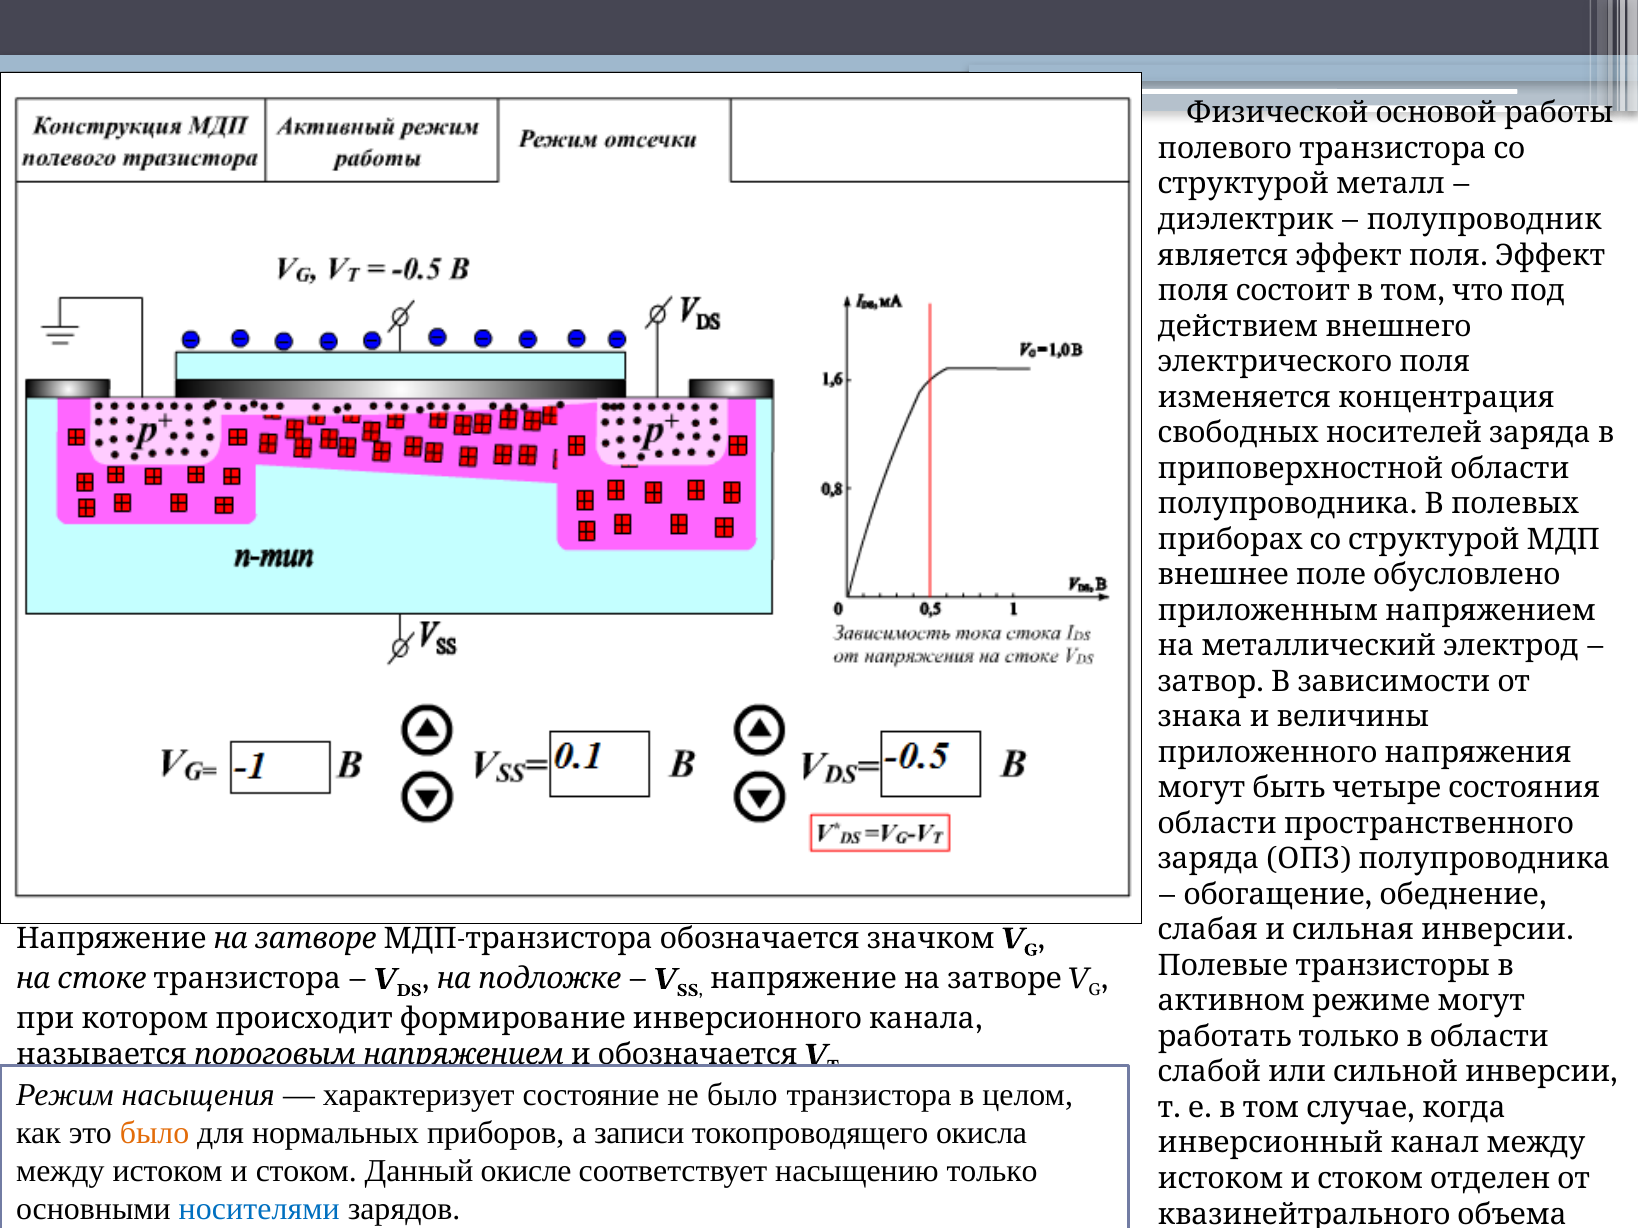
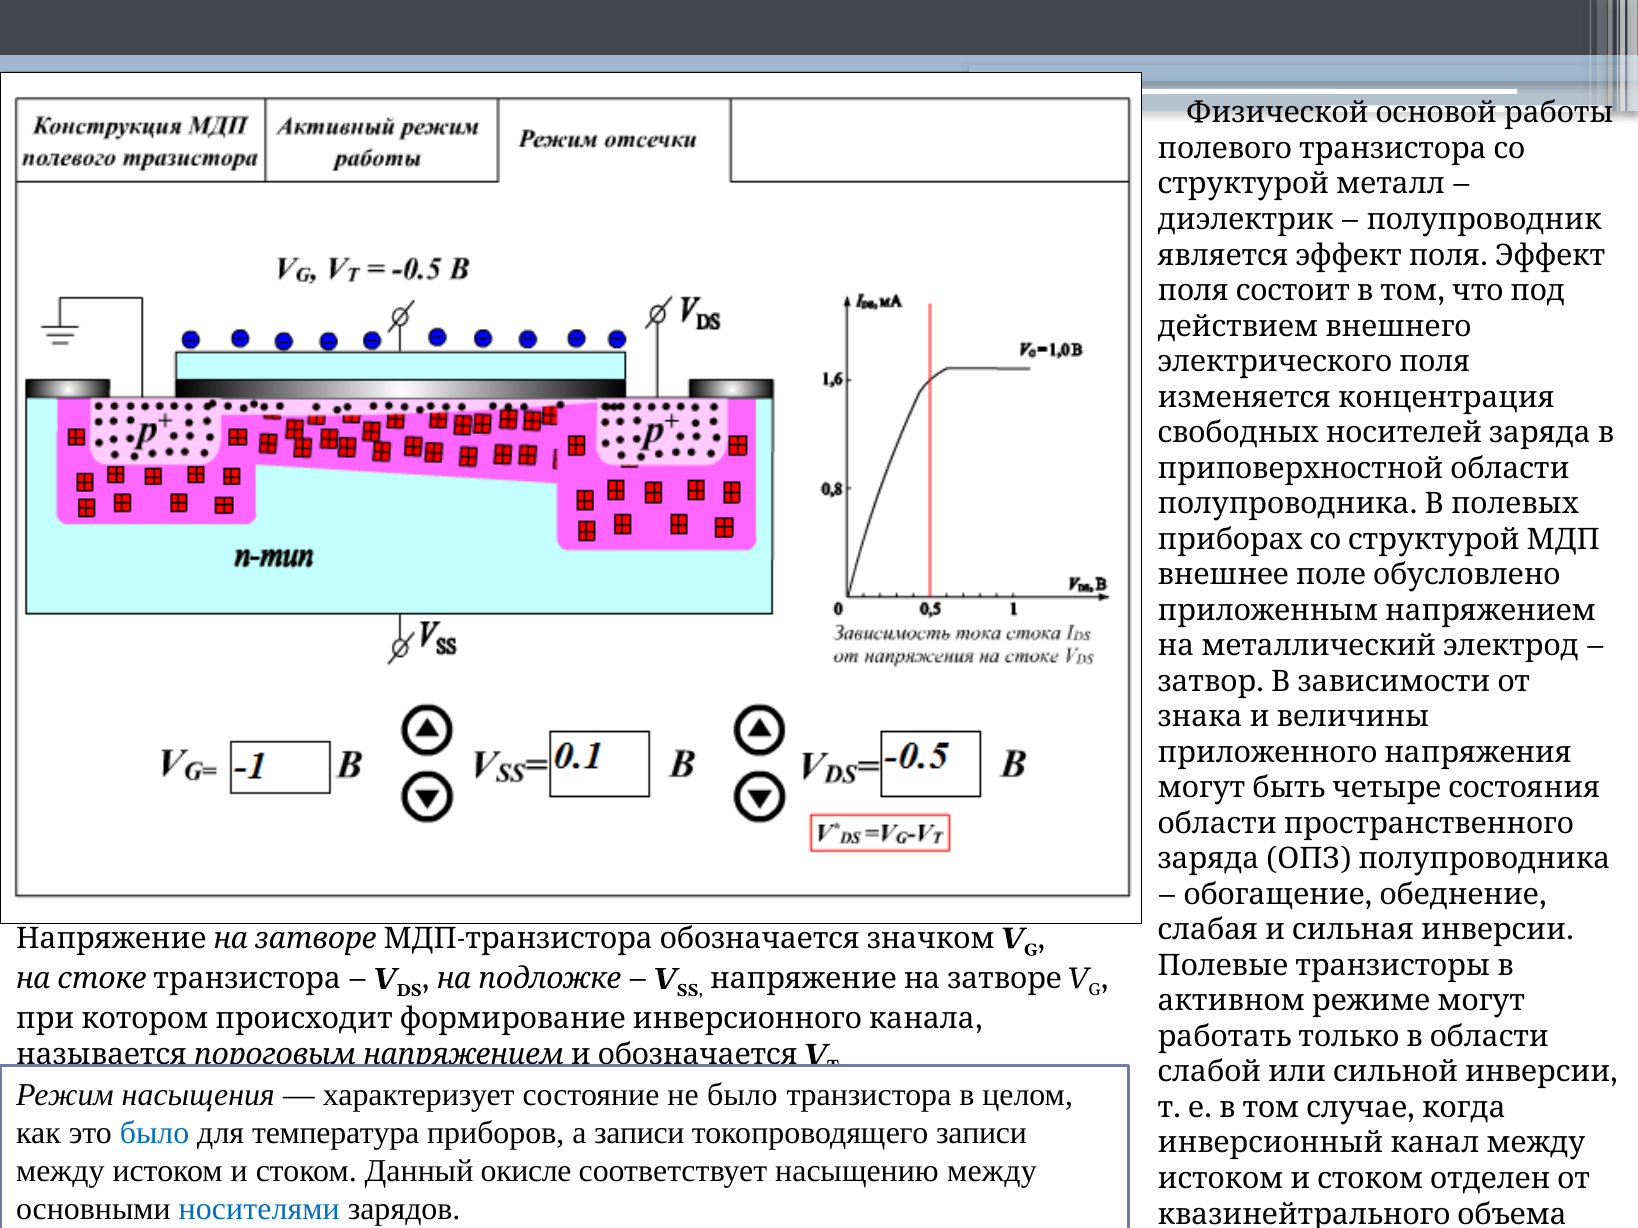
было at (155, 1133) colour: orange -> blue
нормальных: нормальных -> температура
токопроводящего окисла: окисла -> записи
насыщению только: только -> между
